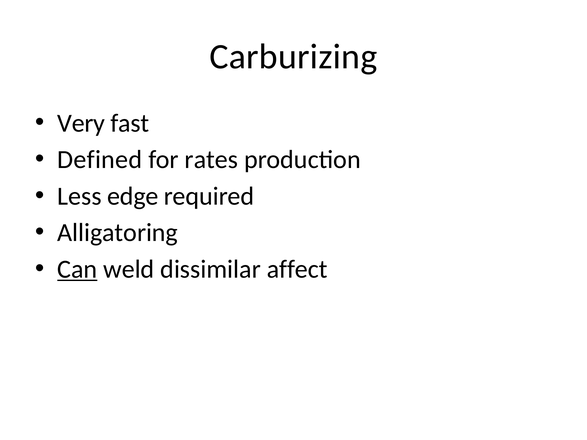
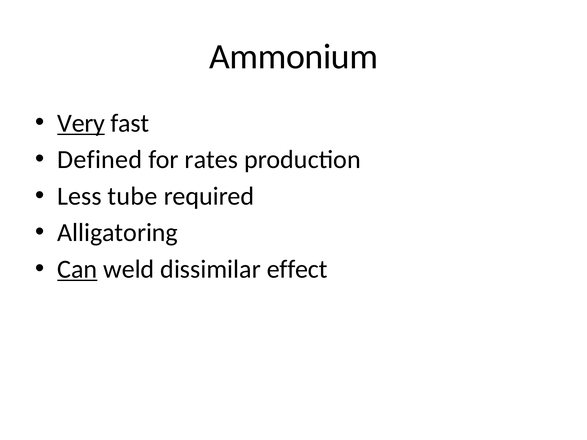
Carburizing: Carburizing -> Ammonium
Very underline: none -> present
edge: edge -> tube
affect: affect -> effect
